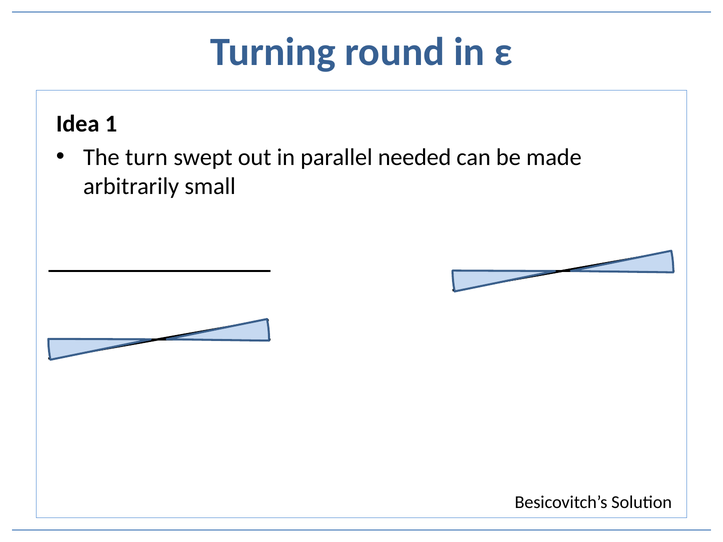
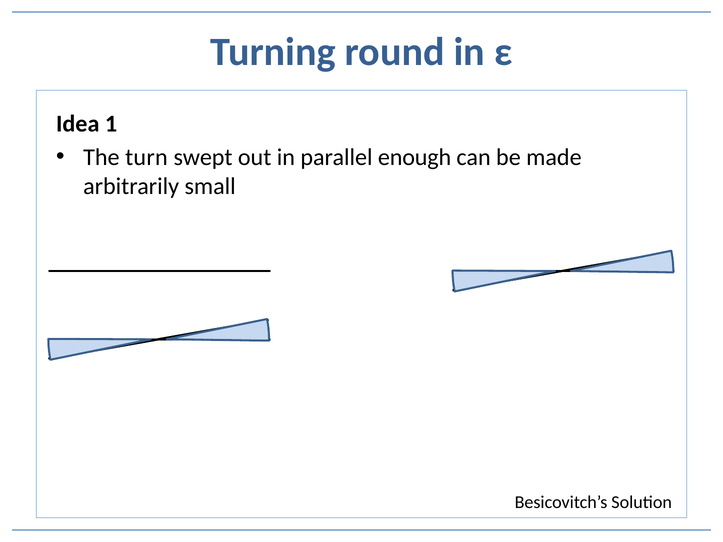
needed: needed -> enough
